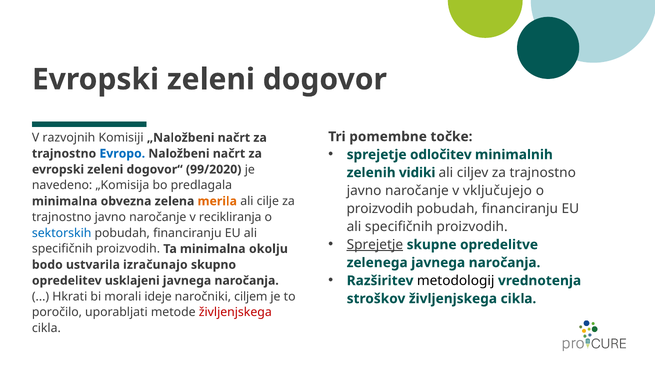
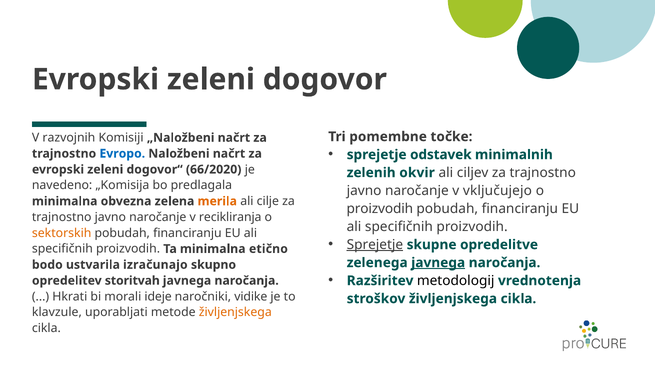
odločitev: odločitev -> odstavek
99/2020: 99/2020 -> 66/2020
vidiki: vidiki -> okvir
sektorskih colour: blue -> orange
okolju: okolju -> etično
javnega at (438, 263) underline: none -> present
usklajeni: usklajeni -> storitvah
ciljem: ciljem -> vidike
poročilo: poročilo -> klavzule
življenjskega at (235, 313) colour: red -> orange
